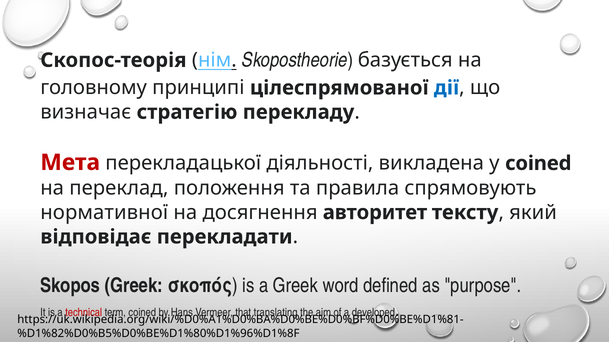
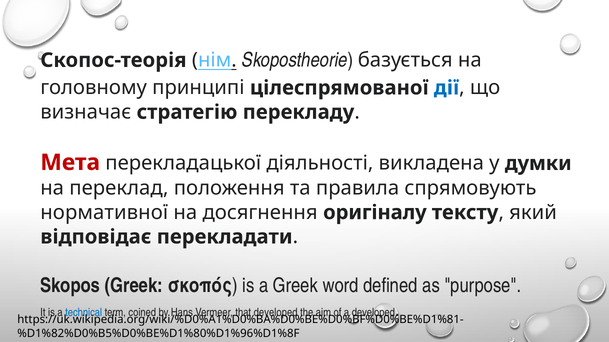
у coined: coined -> думки
авторитет: авторитет -> оригіналу
technical colour: red -> blue
that translating: translating -> developed
